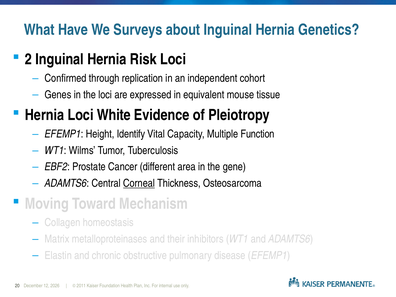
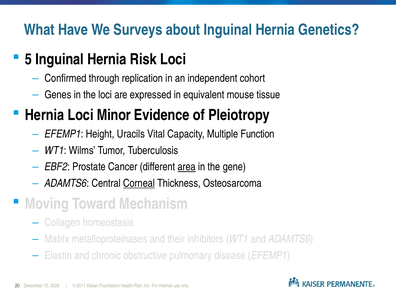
2: 2 -> 5
White: White -> Minor
Identify: Identify -> Uracils
area underline: none -> present
